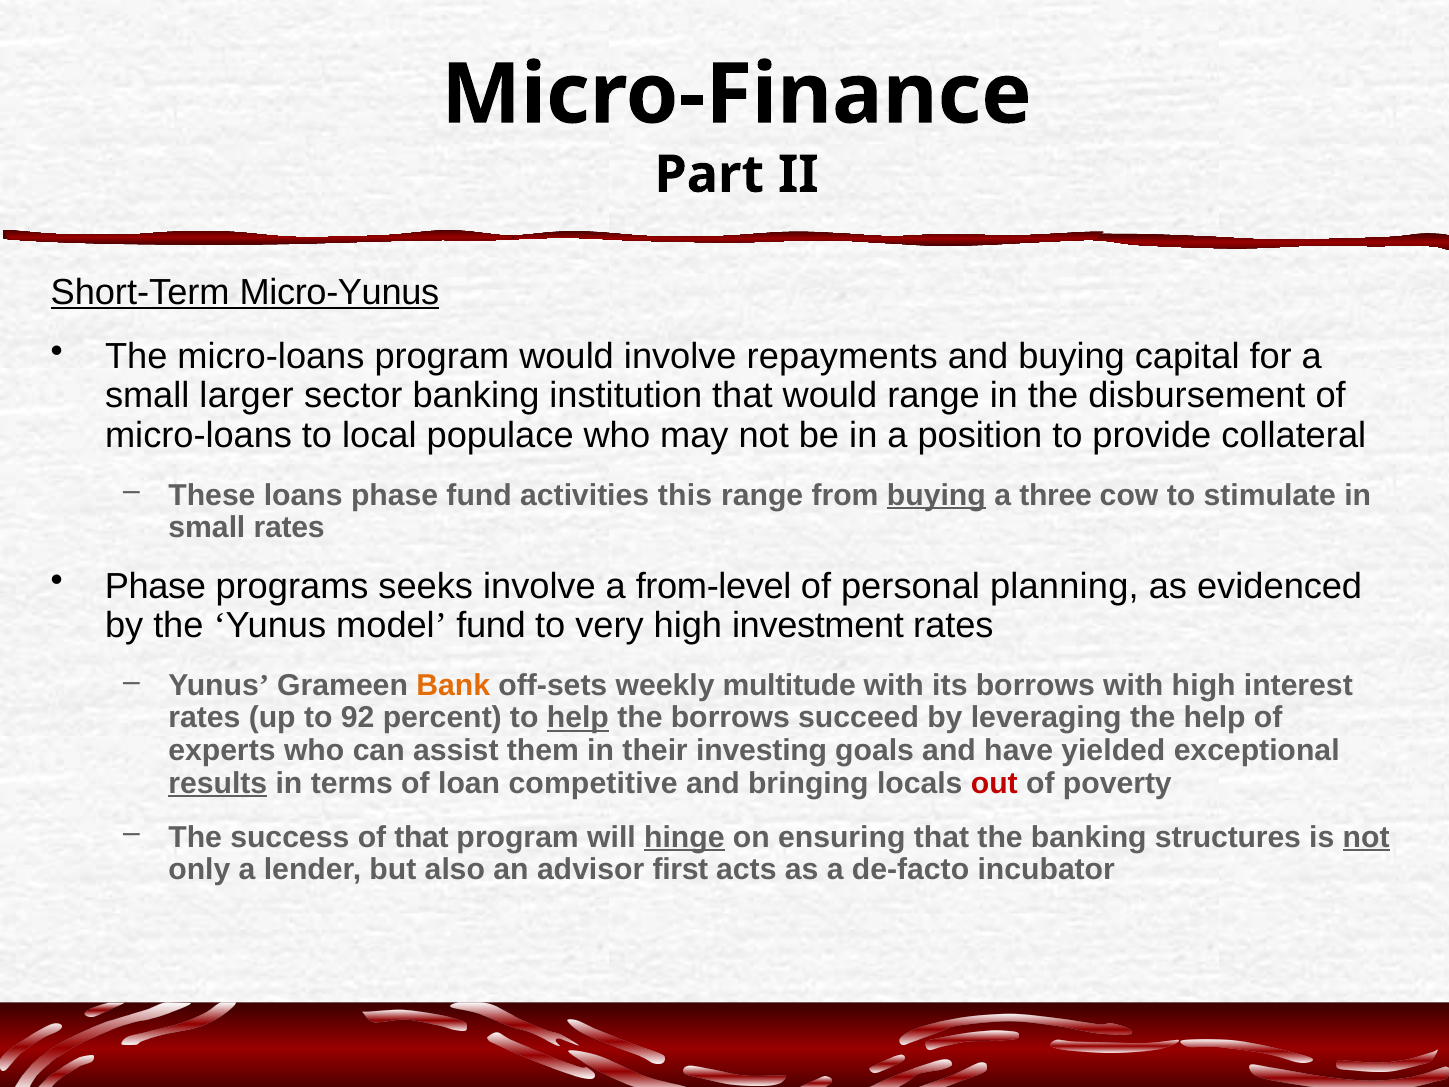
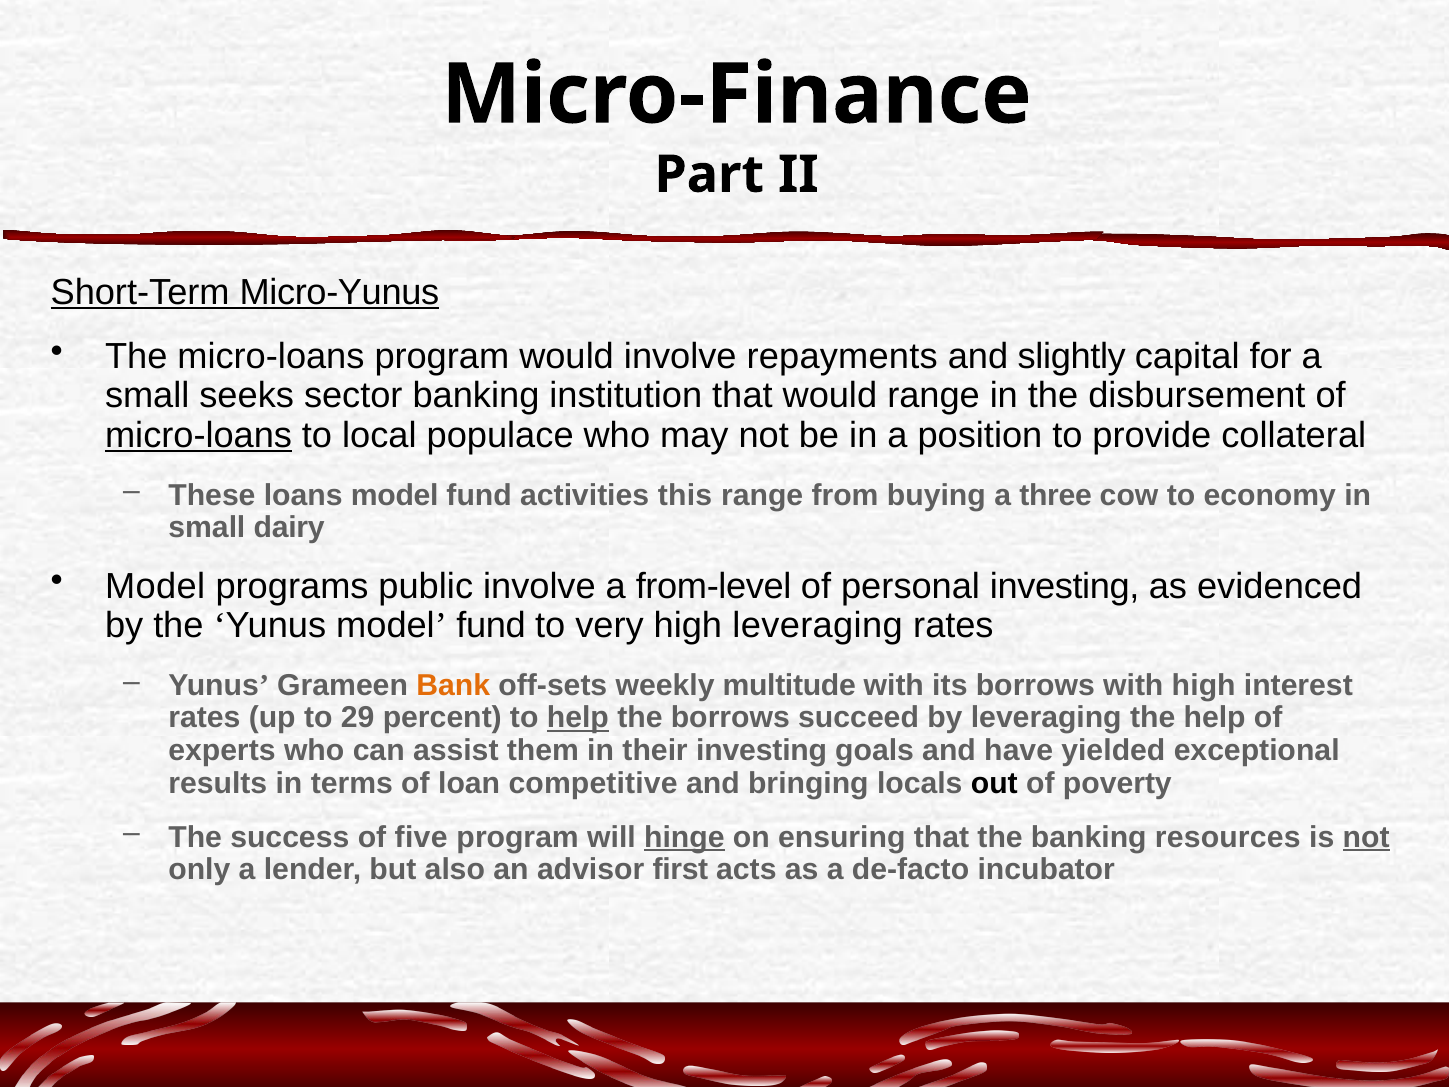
and buying: buying -> slightly
larger: larger -> seeks
micro-loans at (199, 435) underline: none -> present
loans phase: phase -> model
buying at (936, 495) underline: present -> none
stimulate: stimulate -> economy
small rates: rates -> dairy
Phase at (156, 586): Phase -> Model
seeks: seeks -> public
personal planning: planning -> investing
high investment: investment -> leveraging
92: 92 -> 29
results underline: present -> none
out colour: red -> black
of that: that -> five
structures: structures -> resources
